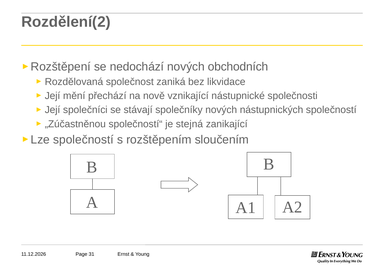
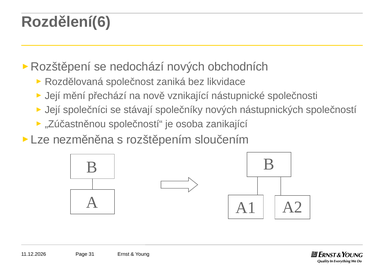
Rozdělení(2: Rozdělení(2 -> Rozdělení(6
stejná: stejná -> osoba
společností at (83, 139): společností -> nezměněna
